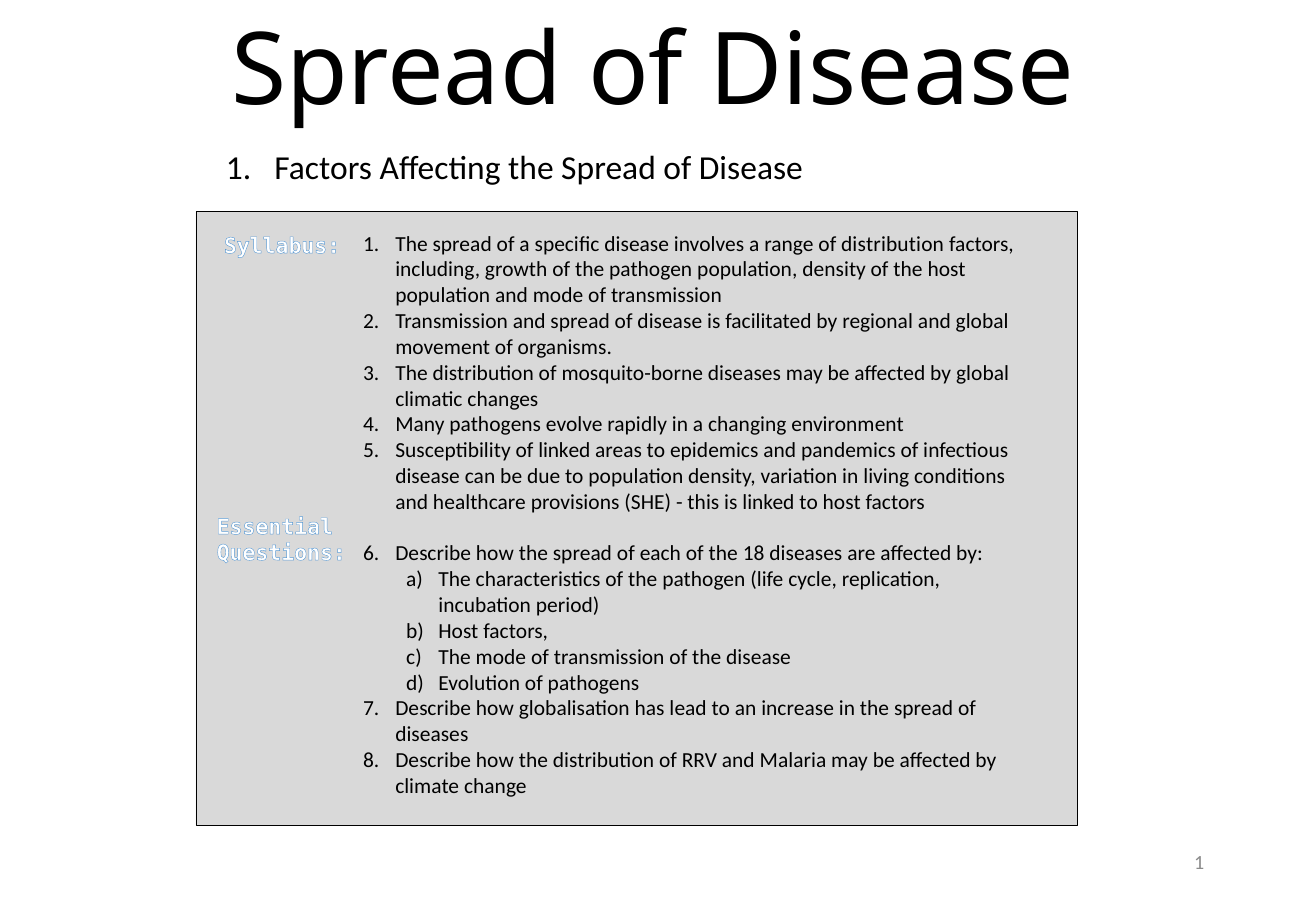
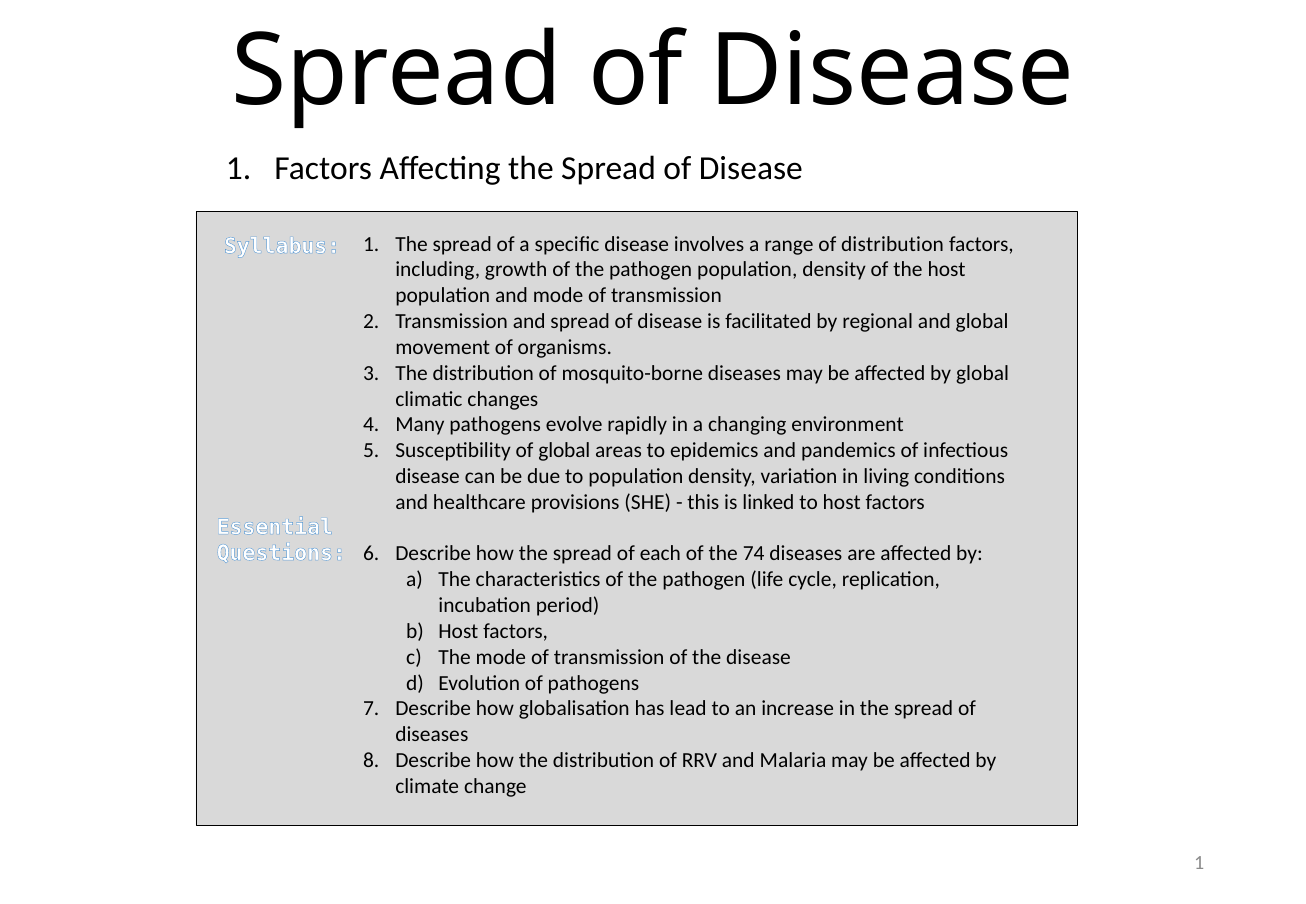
of linked: linked -> global
18: 18 -> 74
